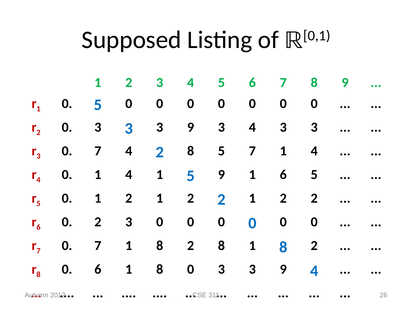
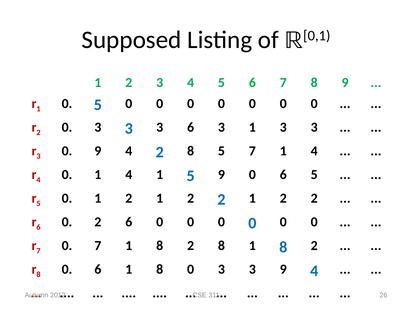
3 3 3 9: 9 -> 6
4 at (252, 127): 4 -> 1
3 0 7: 7 -> 9
9 1: 1 -> 0
0 2 3: 3 -> 6
